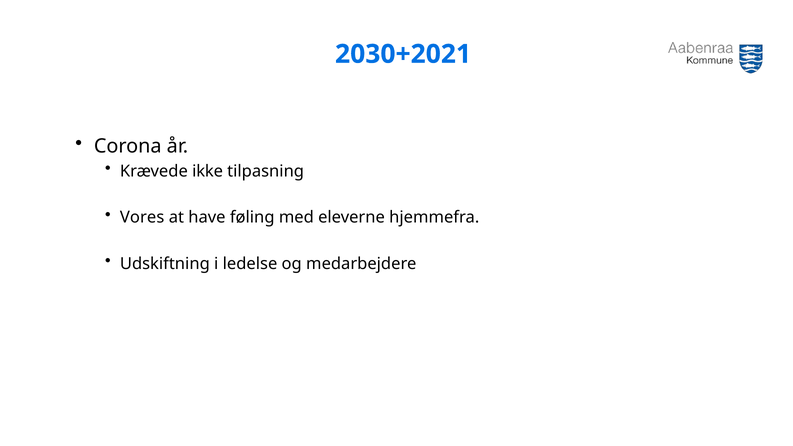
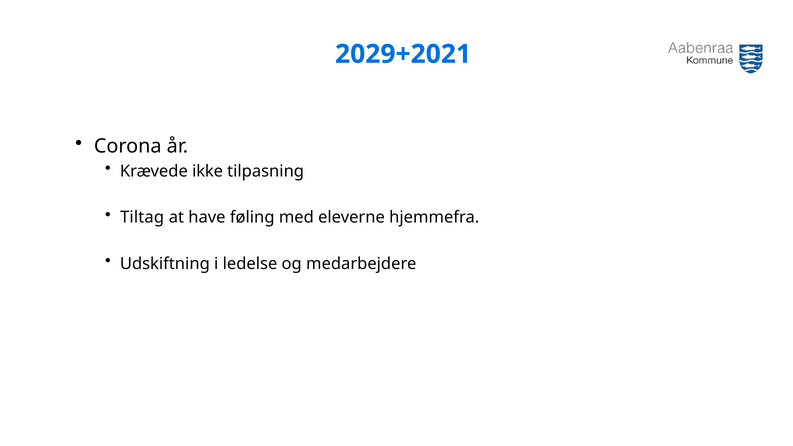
2030+2021: 2030+2021 -> 2029+2021
Vores: Vores -> Tiltag
